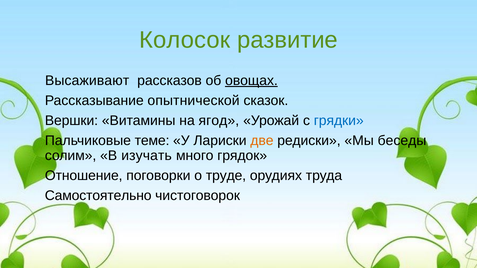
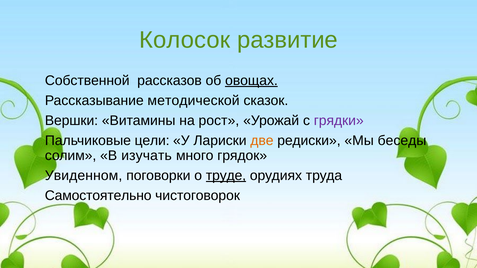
Высаживают: Высаживают -> Собственной
опытнической: опытнической -> методической
ягод: ягод -> рост
грядки colour: blue -> purple
теме: теме -> цели
Отношение: Отношение -> Увиденном
труде underline: none -> present
